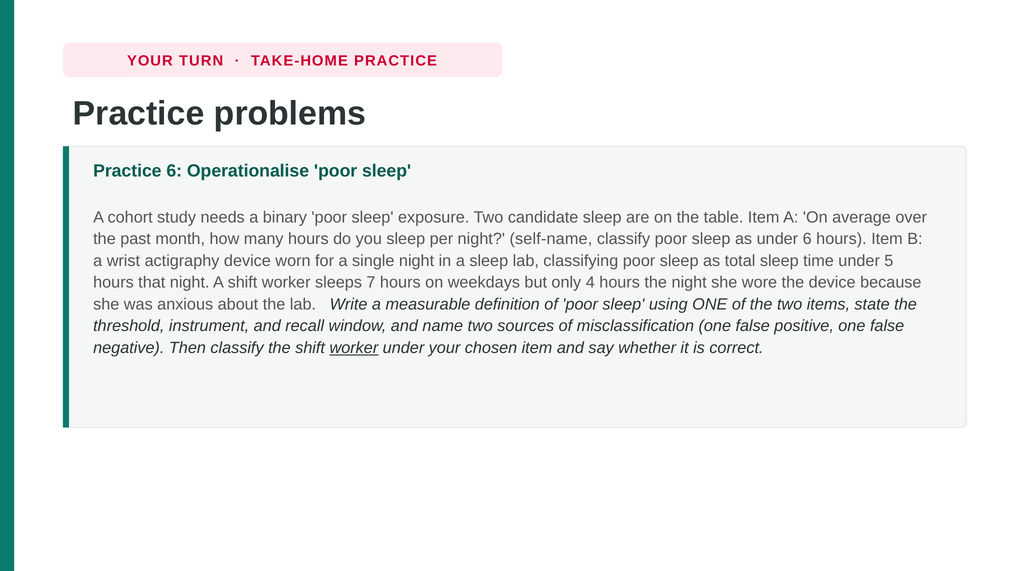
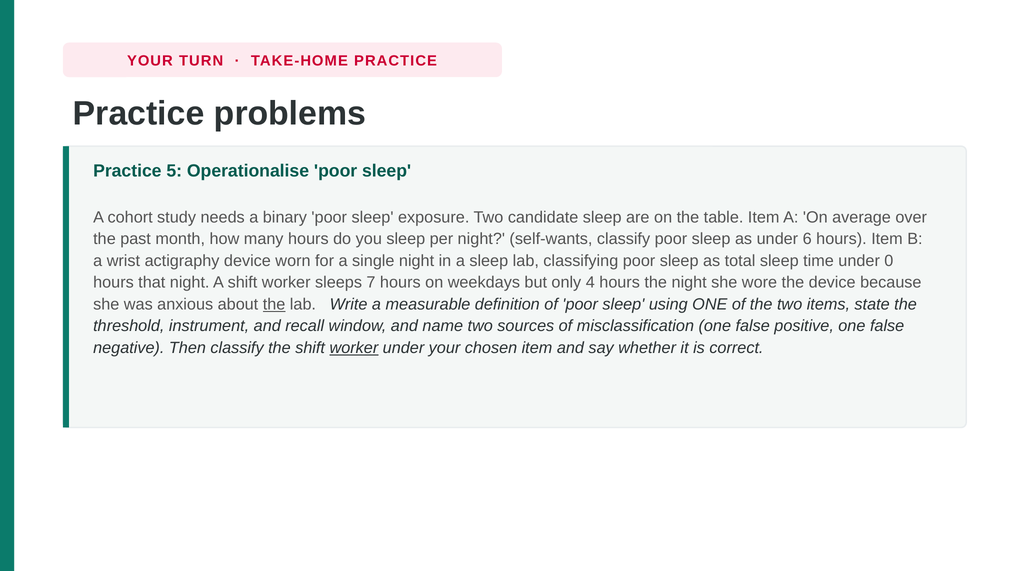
Practice 6: 6 -> 5
self-name: self-name -> self-wants
5: 5 -> 0
the at (274, 304) underline: none -> present
